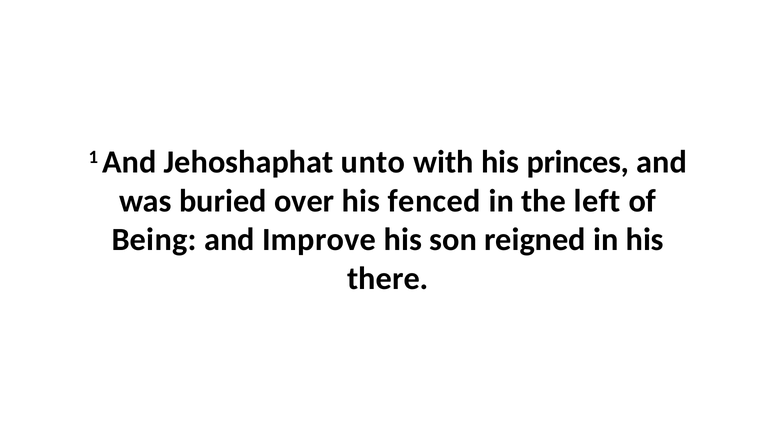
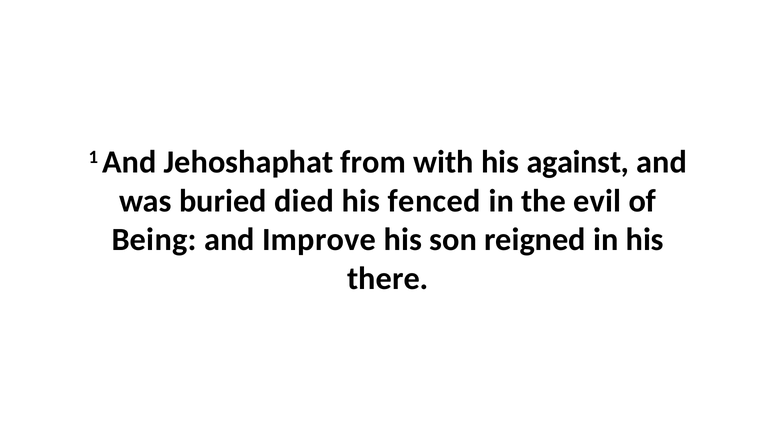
unto: unto -> from
princes: princes -> against
over: over -> died
left: left -> evil
